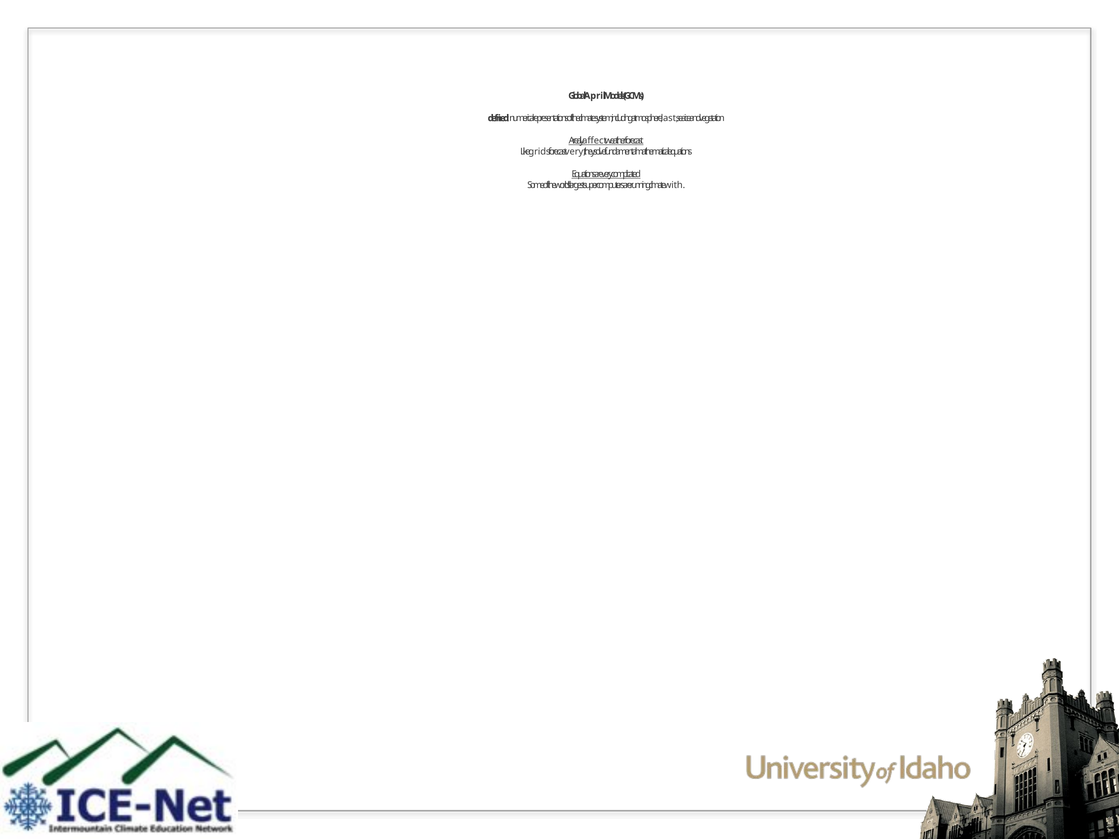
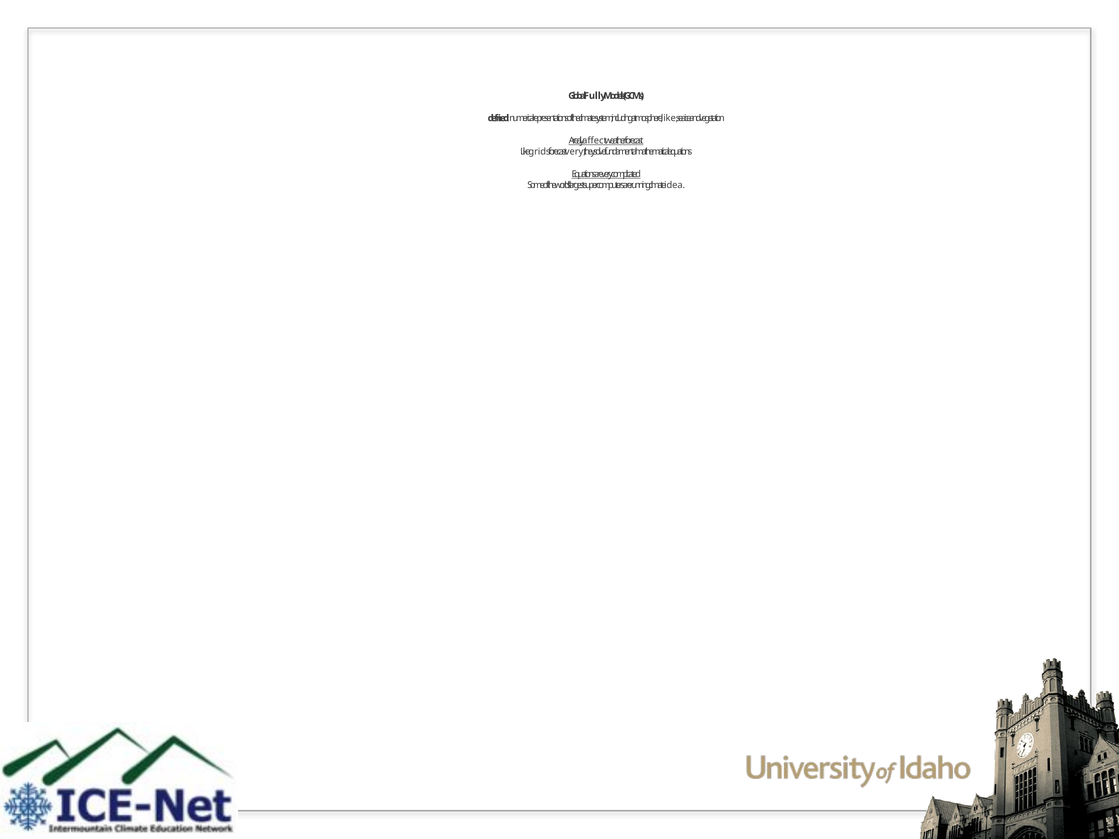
April: April -> Fully
last at (670, 118): last -> like
with: with -> idea
